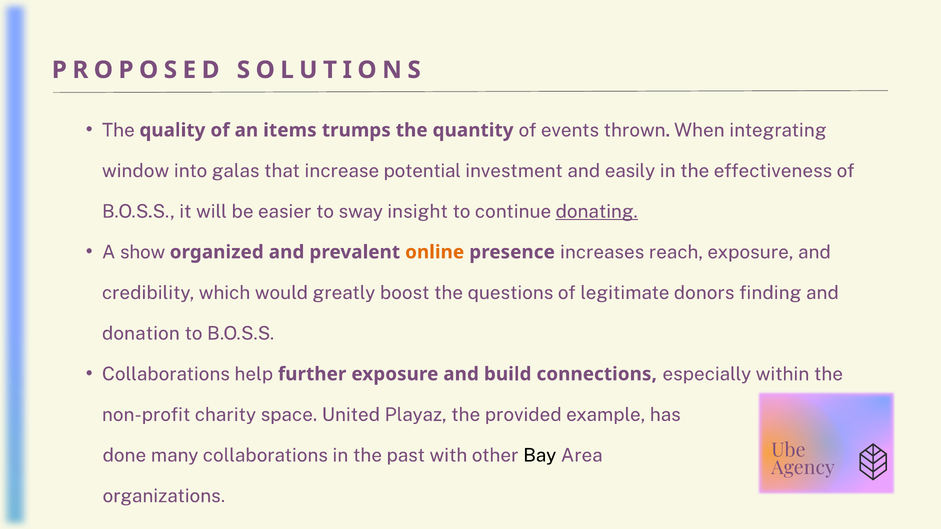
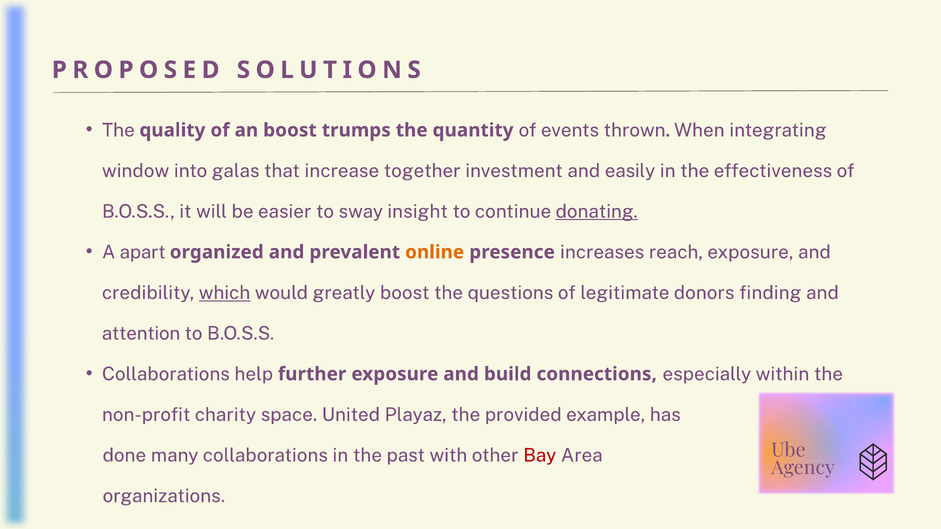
an items: items -> boost
potential: potential -> together
show: show -> apart
which underline: none -> present
donation: donation -> attention
Bay colour: black -> red
